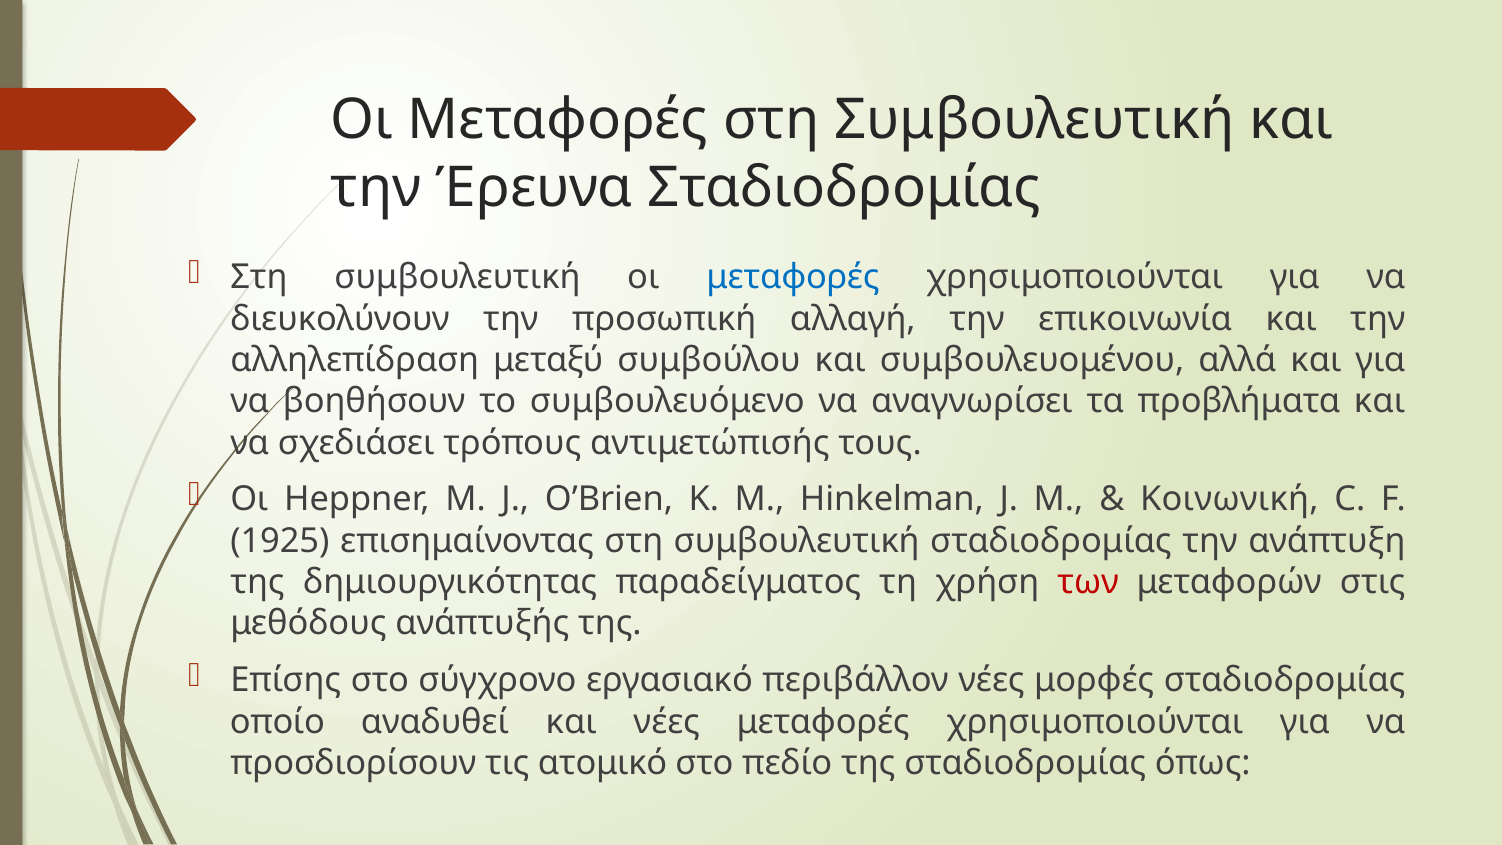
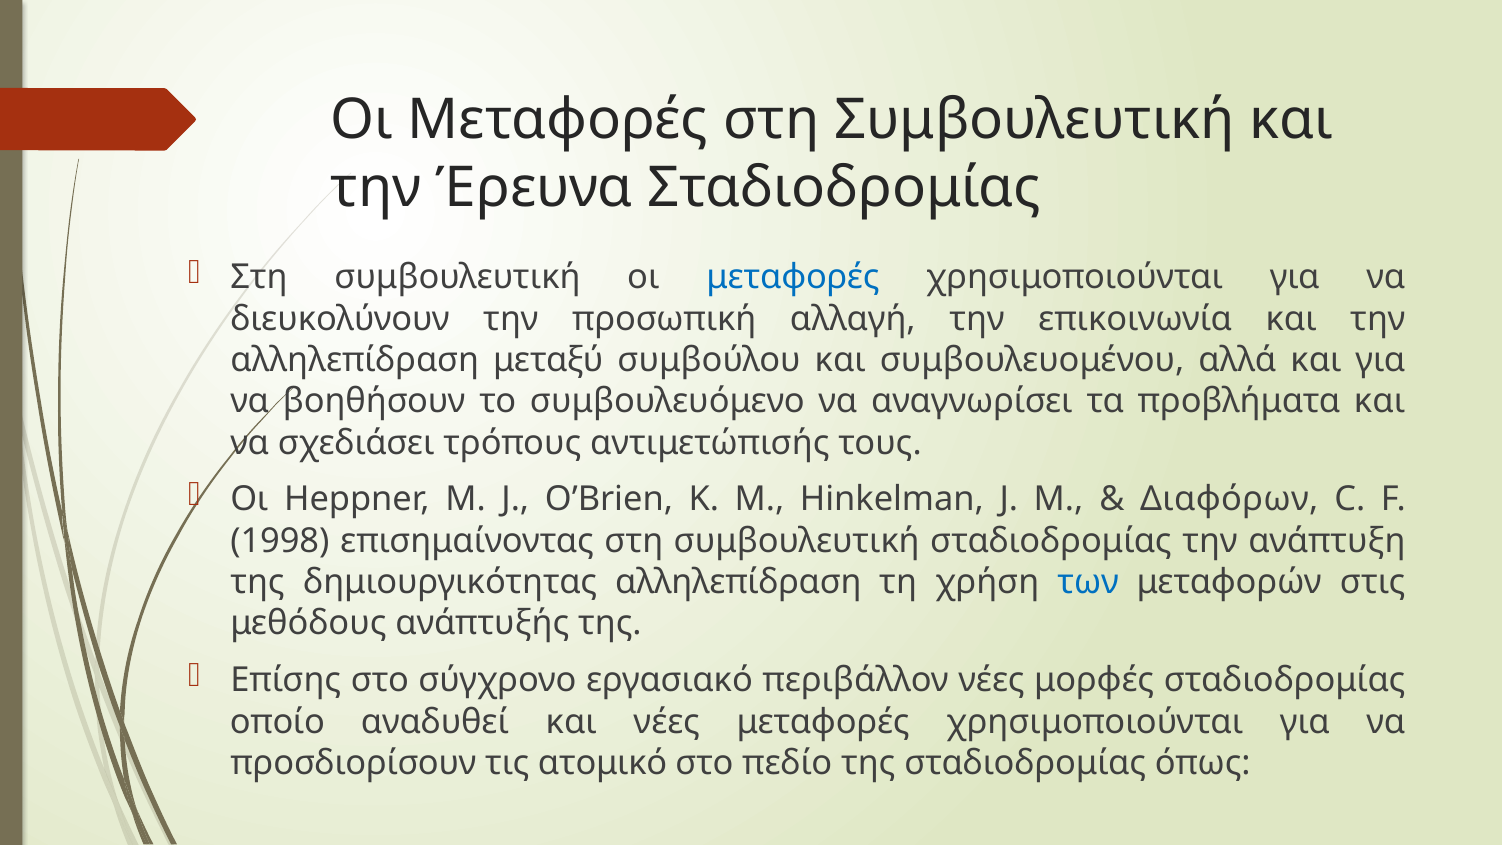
Κοινωνική: Κοινωνική -> Διαφόρων
1925: 1925 -> 1998
δημιουργικότητας παραδείγματος: παραδείγματος -> αλληλεπίδραση
των colour: red -> blue
